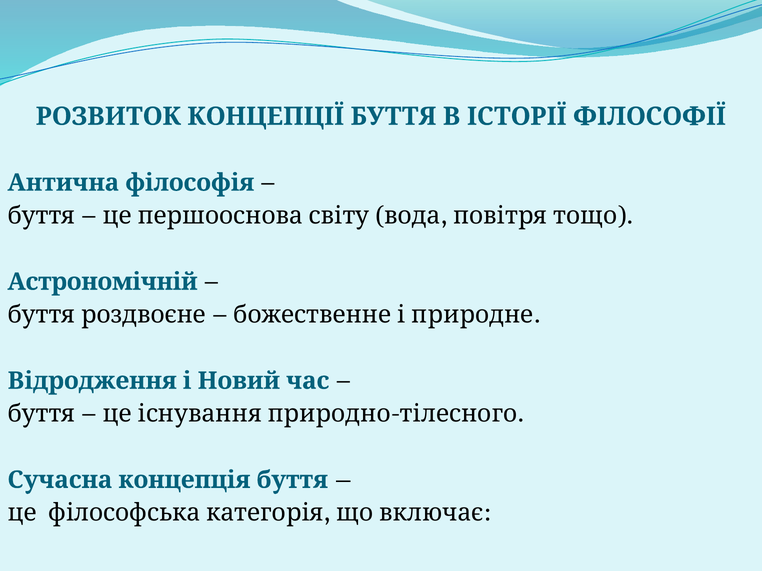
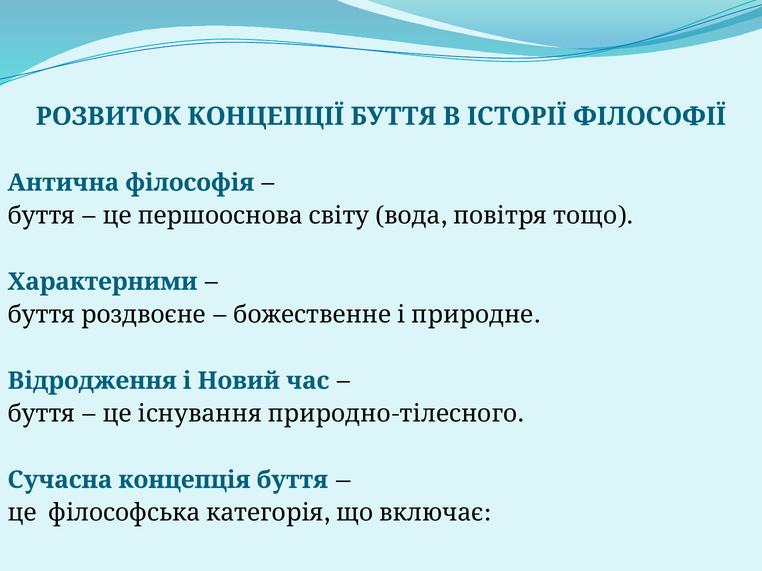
Астрономічній: Астрономічній -> Характерними
